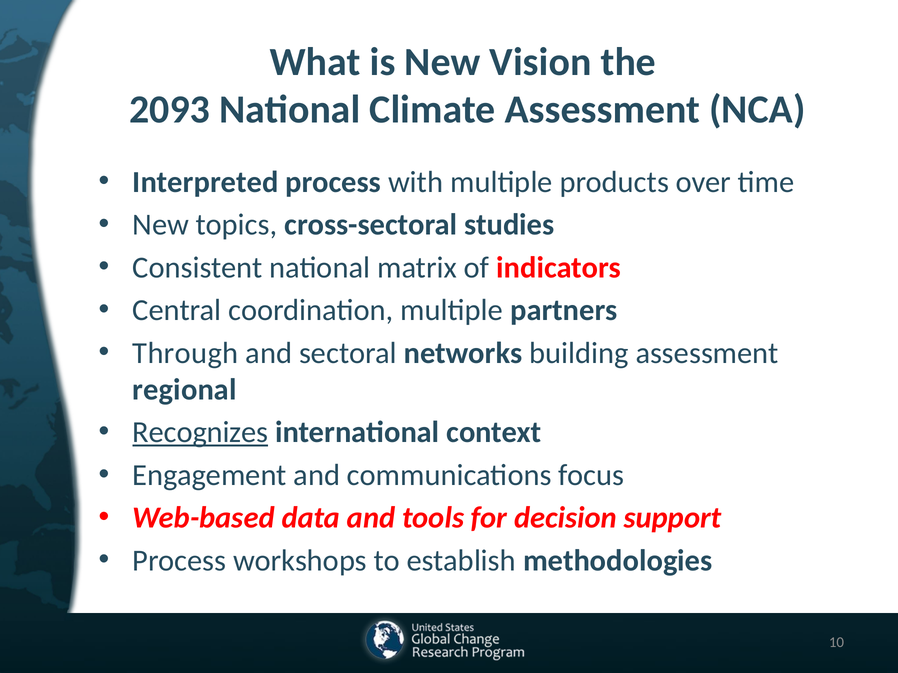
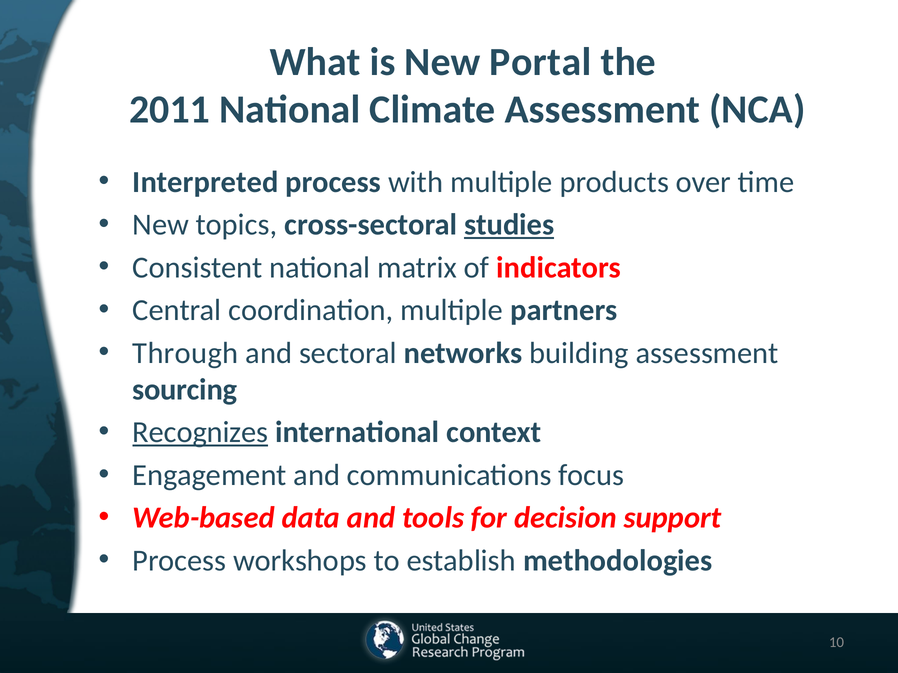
Vision: Vision -> Portal
2093: 2093 -> 2011
studies underline: none -> present
regional: regional -> sourcing
